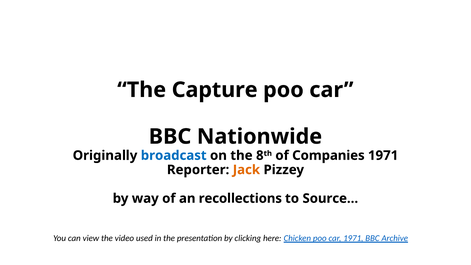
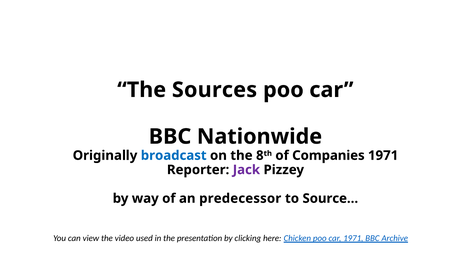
Capture: Capture -> Sources
Jack colour: orange -> purple
recollections: recollections -> predecessor
